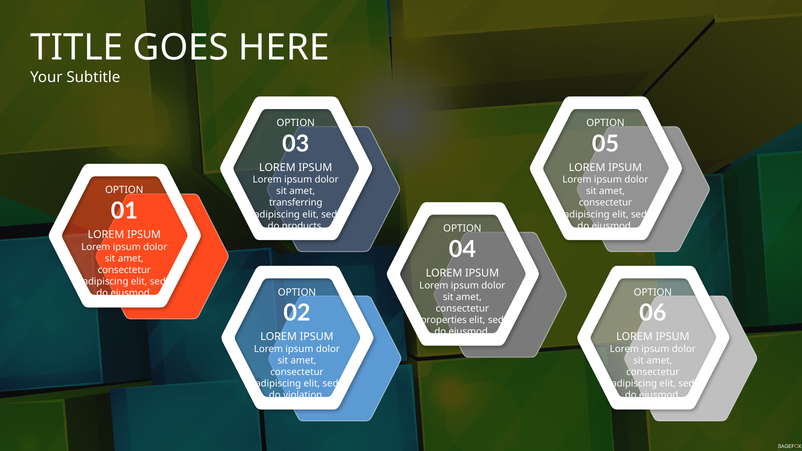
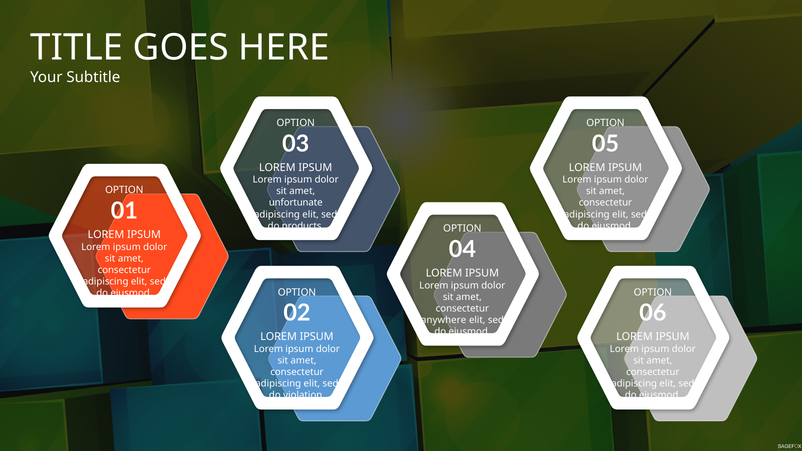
transferring: transferring -> unfortunate
properties: properties -> anywhere
